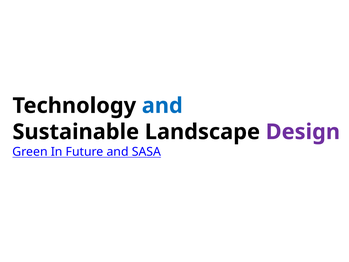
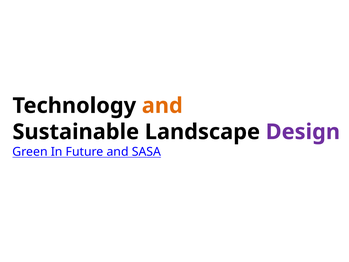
and at (162, 106) colour: blue -> orange
